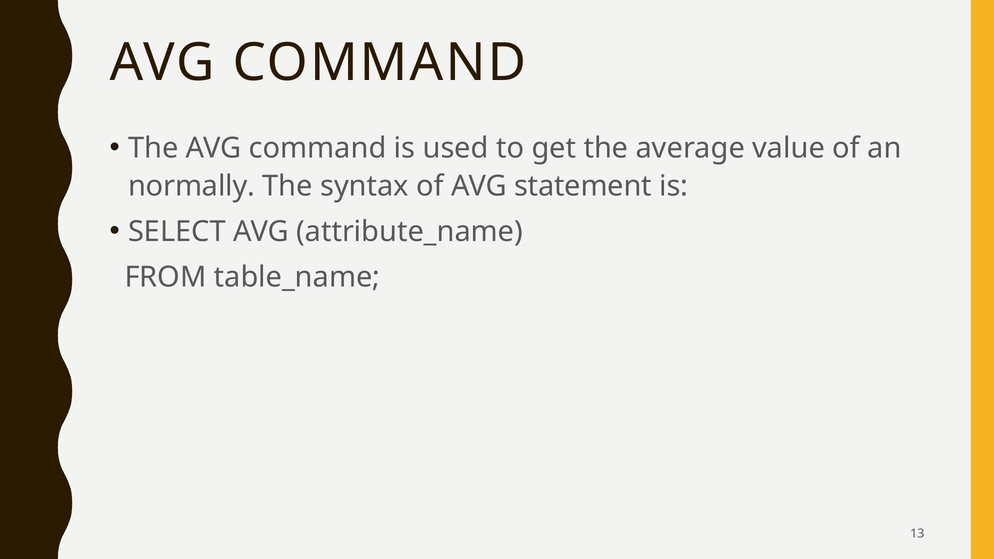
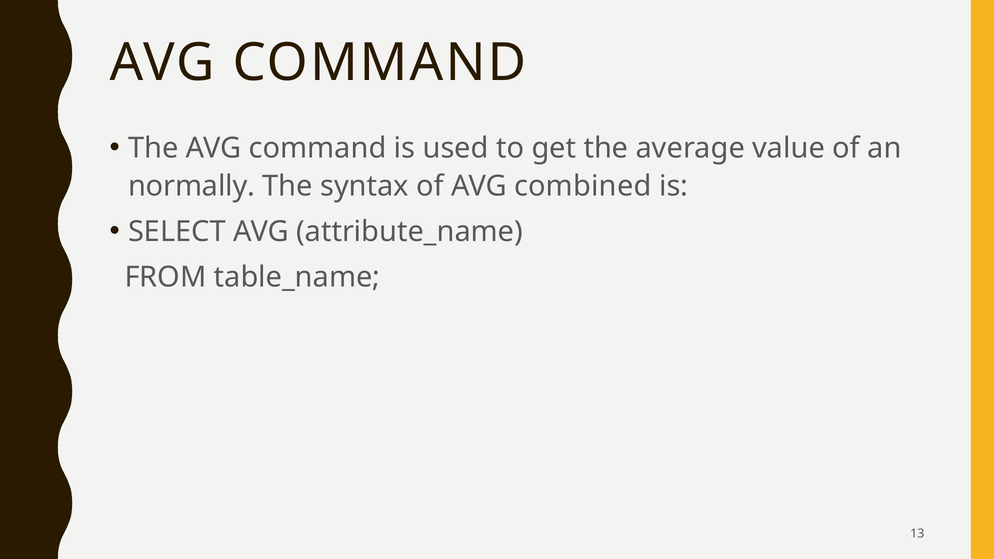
statement: statement -> combined
